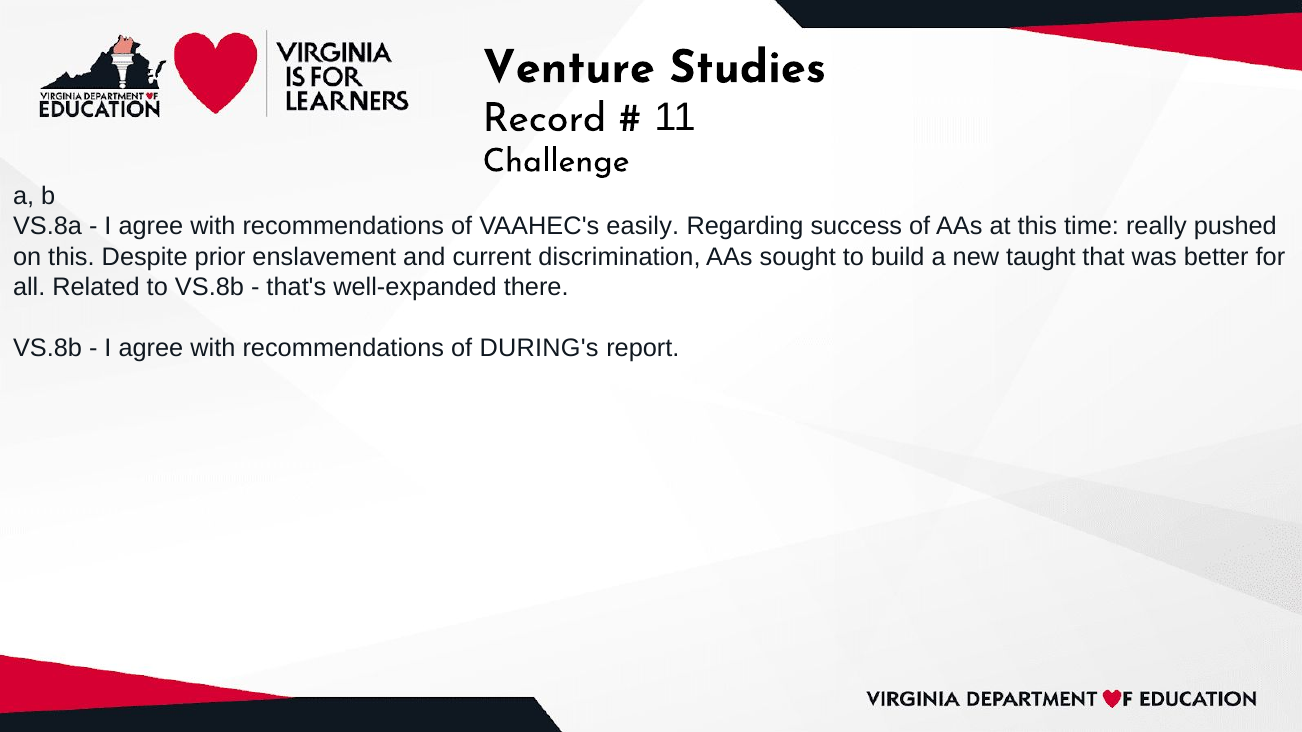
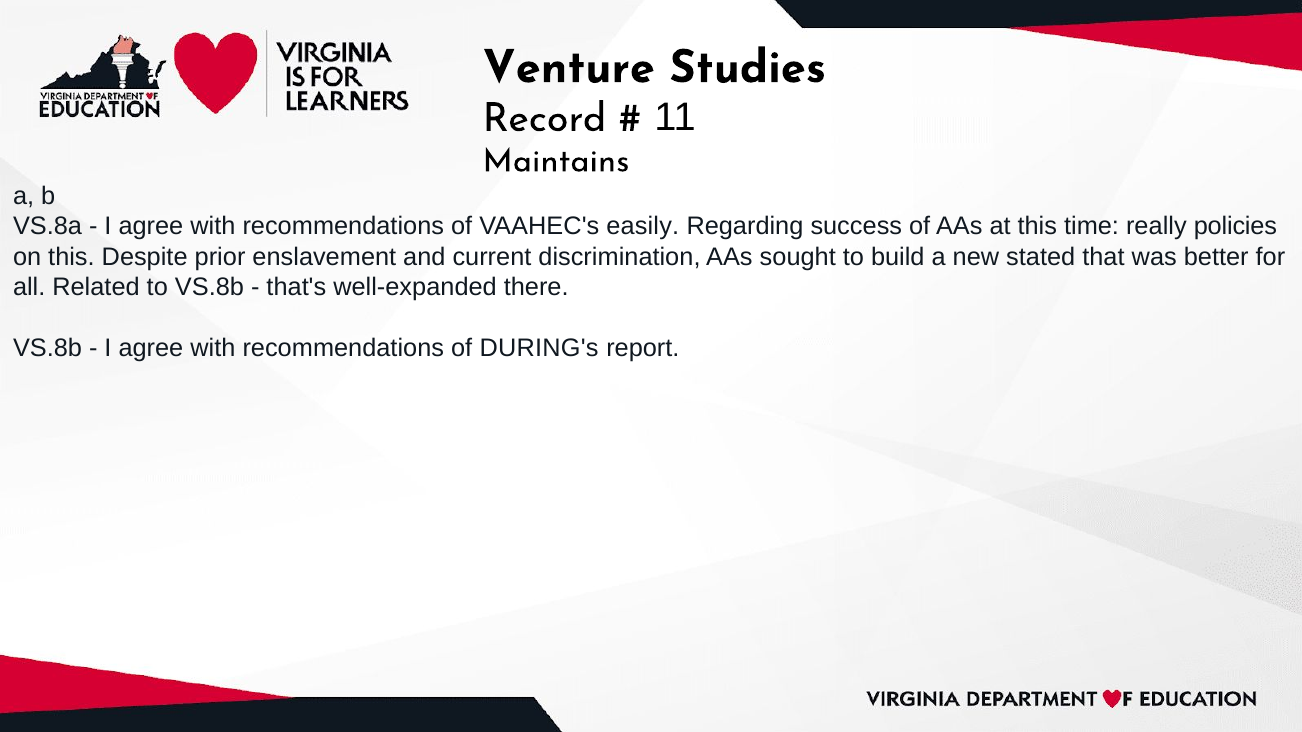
Challenge: Challenge -> Maintains
pushed: pushed -> policies
taught: taught -> stated
